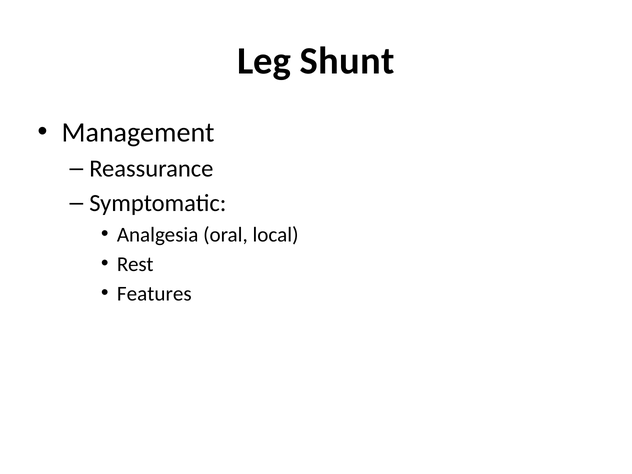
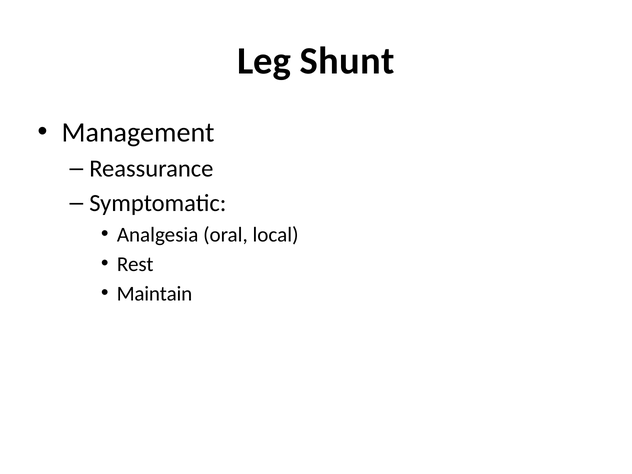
Features: Features -> Maintain
